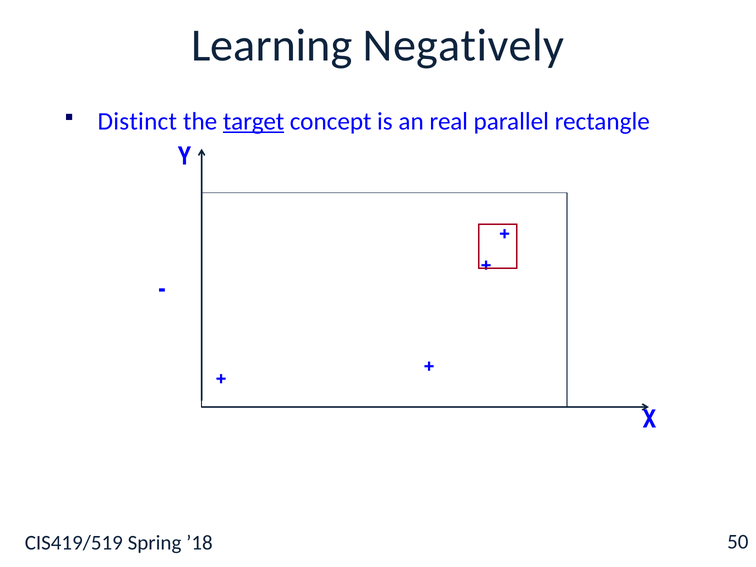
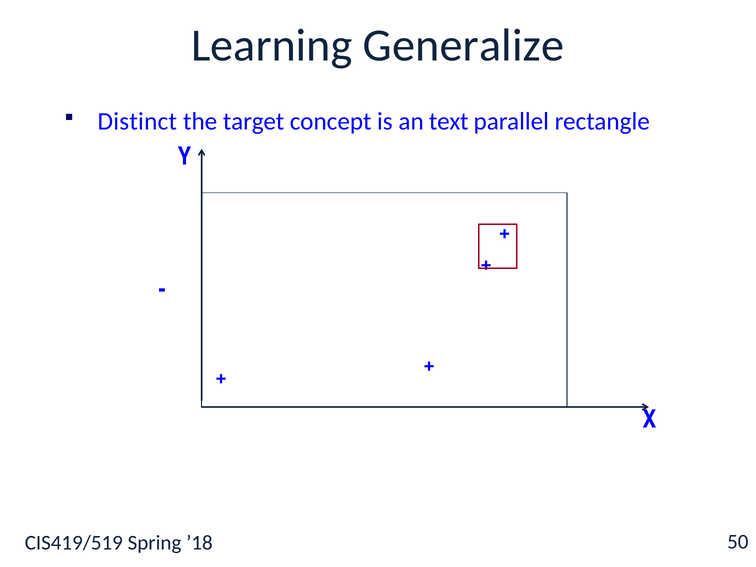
Negatively: Negatively -> Generalize
target underline: present -> none
real: real -> text
